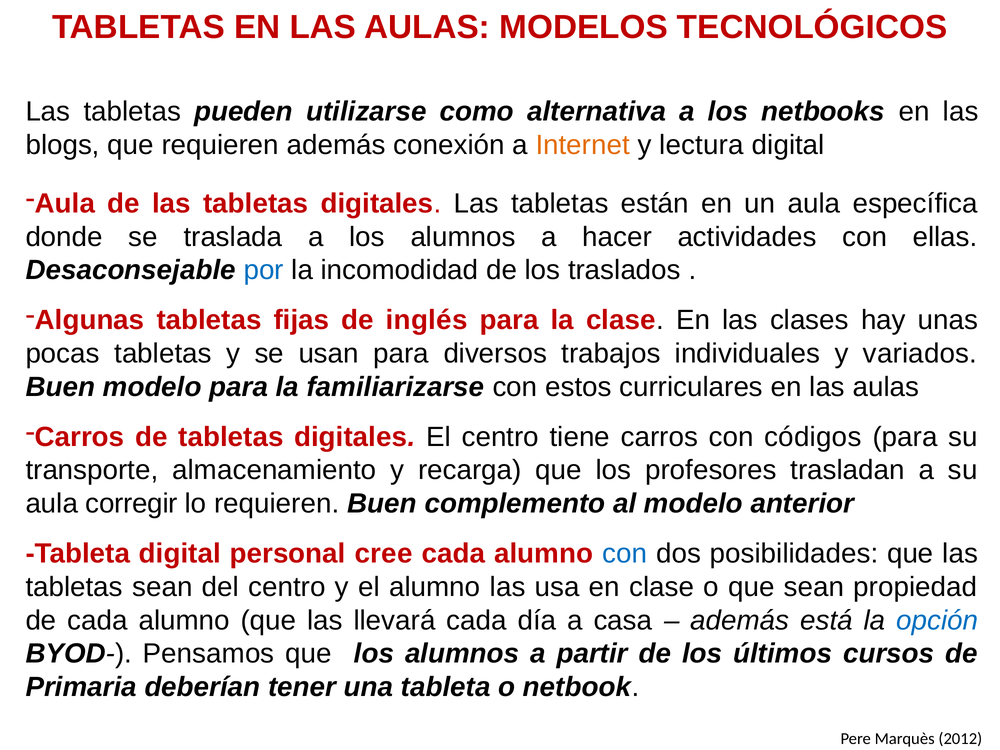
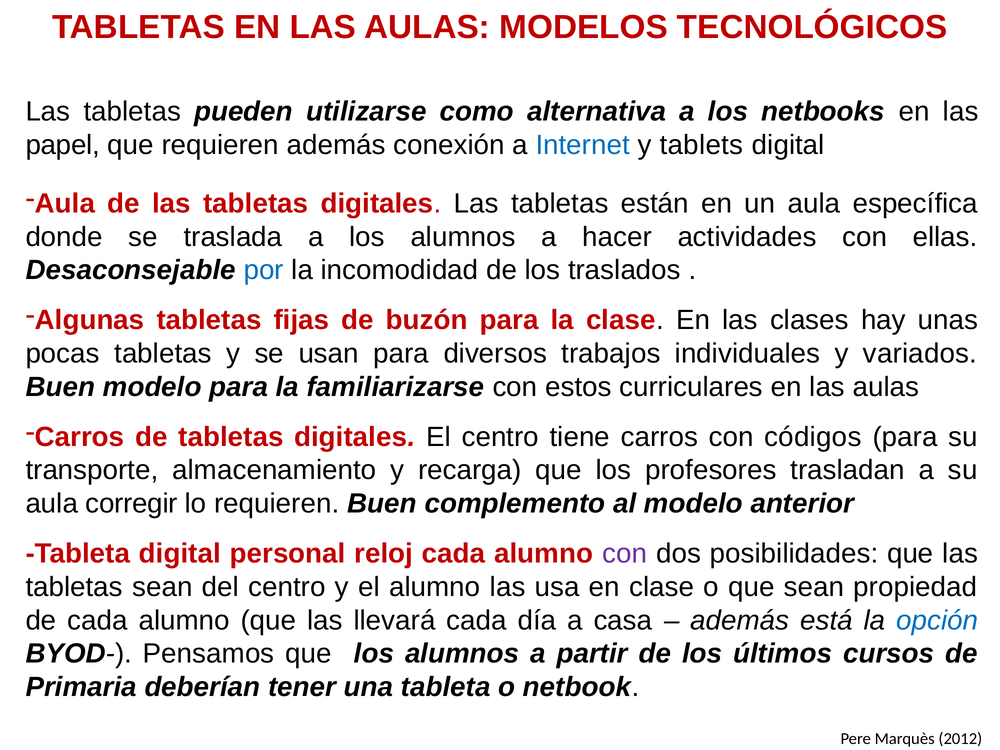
blogs: blogs -> papel
Internet colour: orange -> blue
lectura: lectura -> tablets
inglés: inglés -> buzón
cree: cree -> reloj
con at (625, 554) colour: blue -> purple
